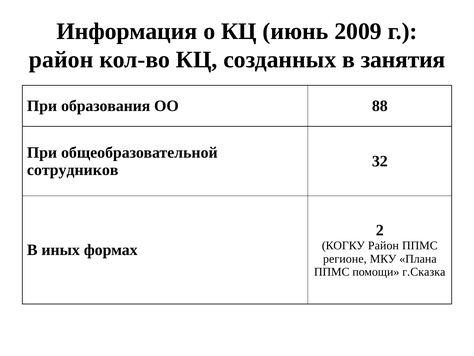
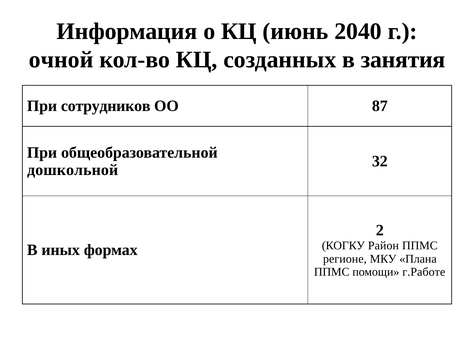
2009: 2009 -> 2040
район at (61, 60): район -> очной
образования: образования -> сотрудников
88: 88 -> 87
сотрудников: сотрудников -> дошкольной
г.Сказка: г.Сказка -> г.Работе
